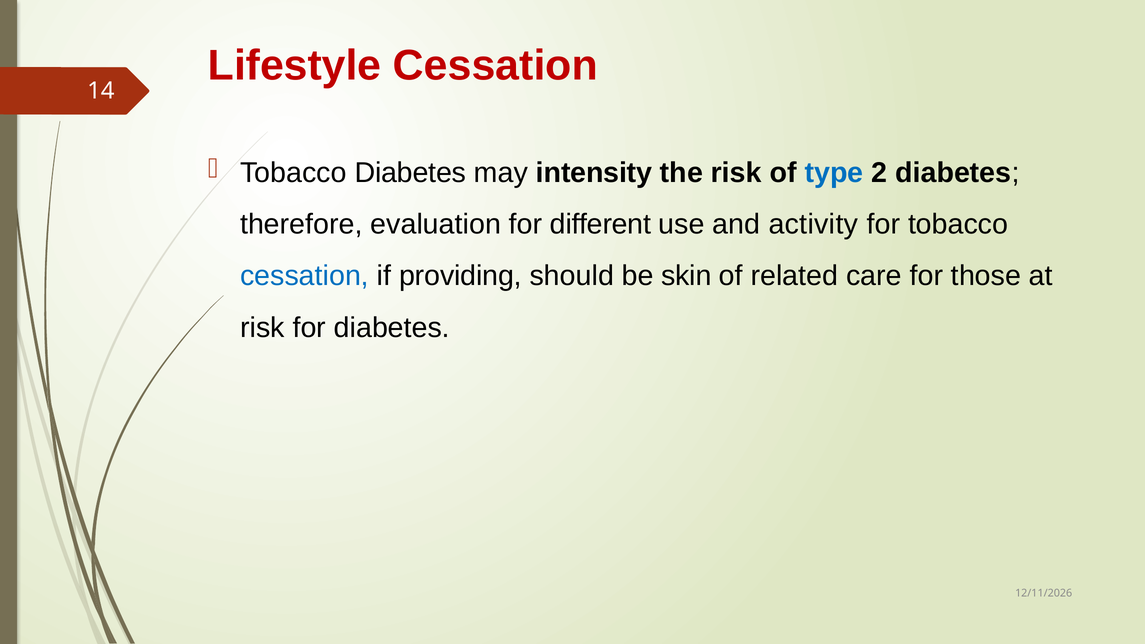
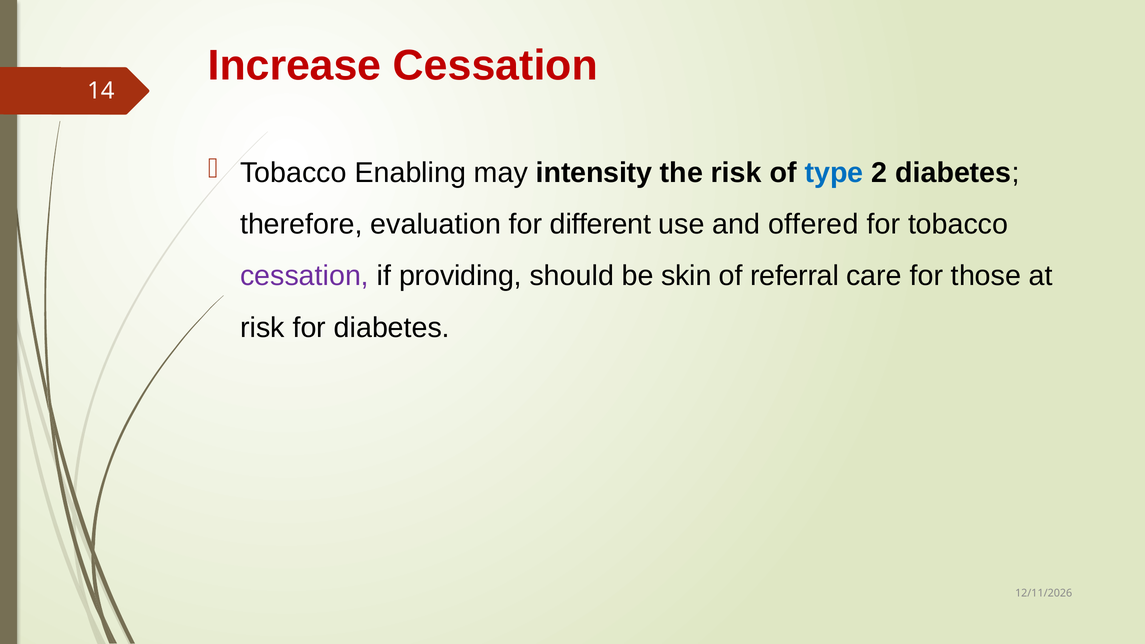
Lifestyle: Lifestyle -> Increase
Tobacco Diabetes: Diabetes -> Enabling
activity: activity -> offered
cessation at (305, 276) colour: blue -> purple
related: related -> referral
